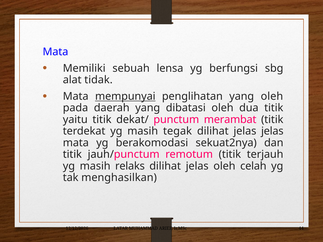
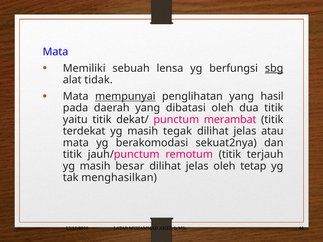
sbg underline: none -> present
yang oleh: oleh -> hasil
jelas jelas: jelas -> atau
relaks: relaks -> besar
celah: celah -> tetap
